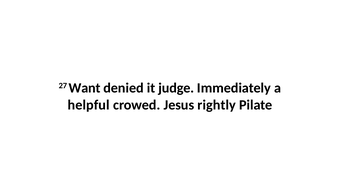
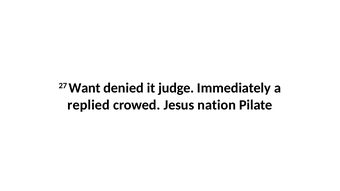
helpful: helpful -> replied
rightly: rightly -> nation
